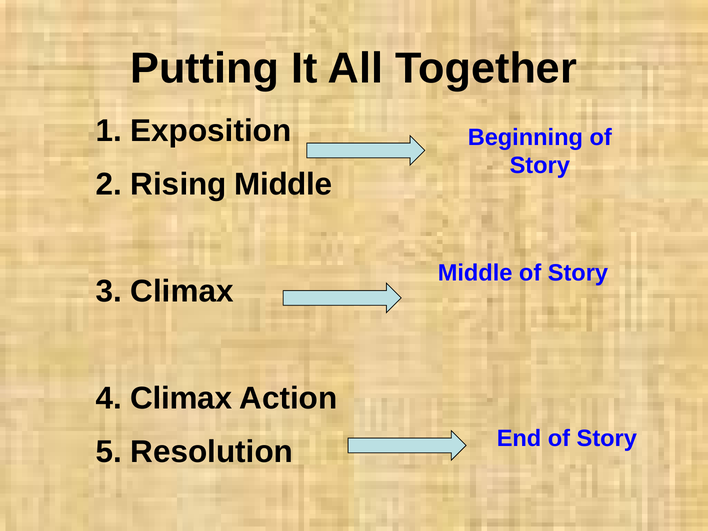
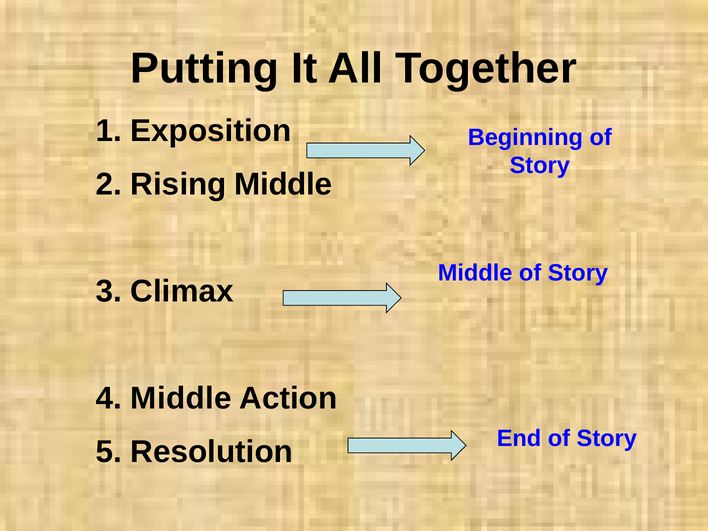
4 Climax: Climax -> Middle
